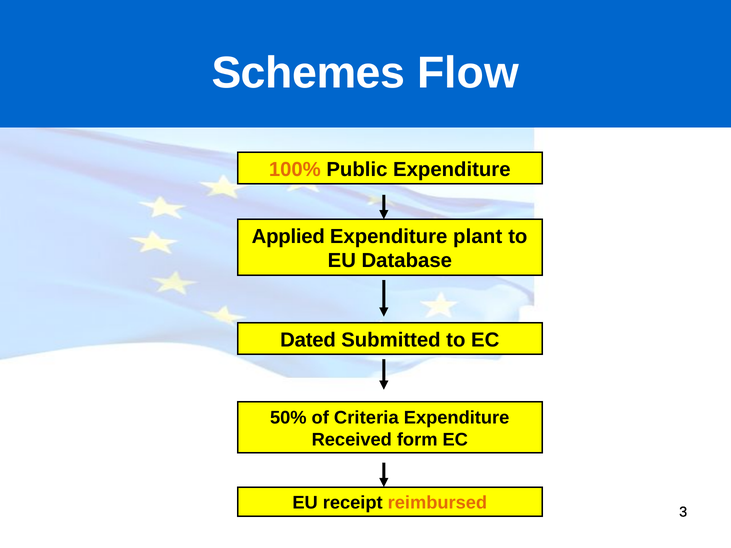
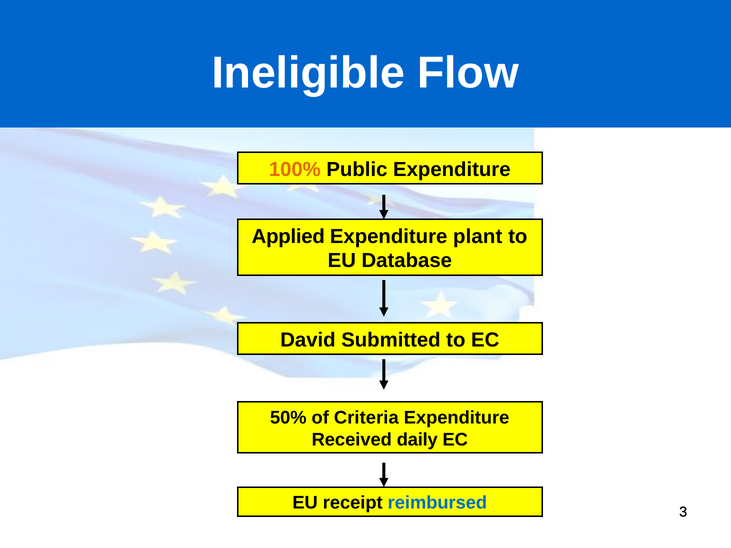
Schemes: Schemes -> Ineligible
Dated: Dated -> David
form: form -> daily
reimbursed colour: orange -> blue
